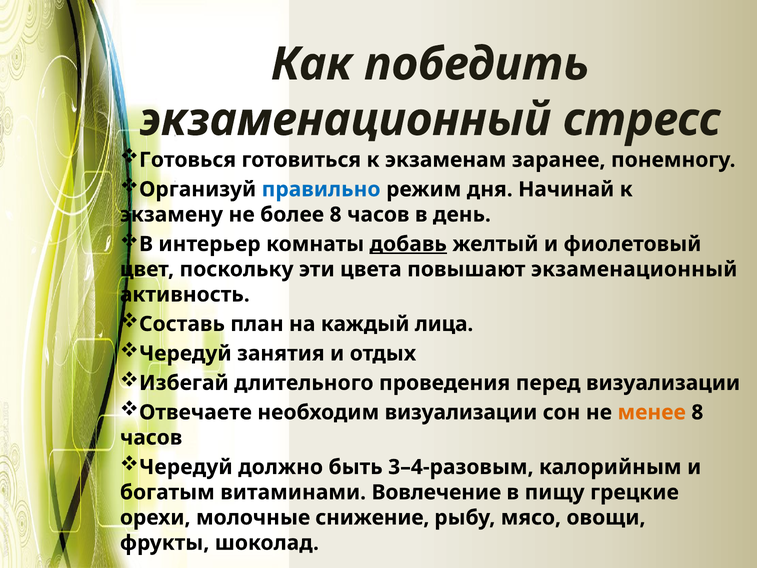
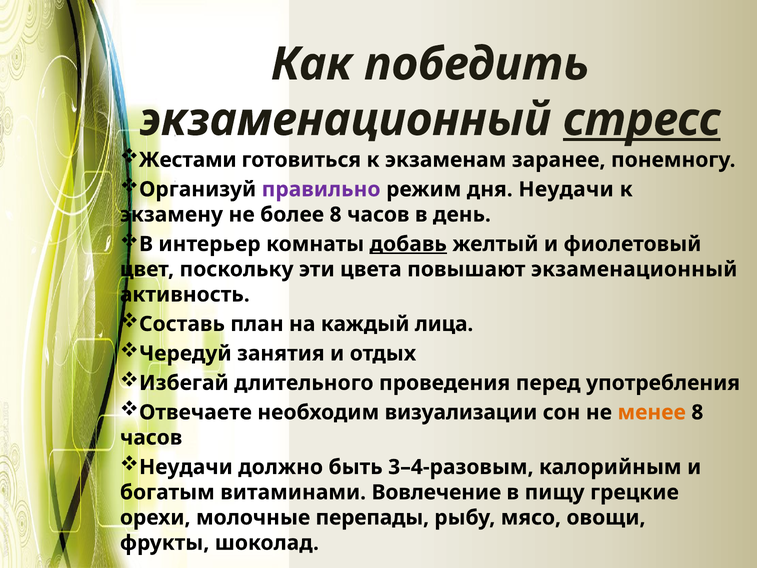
стресс underline: none -> present
Готовься: Готовься -> Жестами
правильно colour: blue -> purple
дня Начинай: Начинай -> Неудачи
перед визуализации: визуализации -> употребления
Чередуй at (186, 467): Чередуй -> Неудачи
снижение: снижение -> перепады
